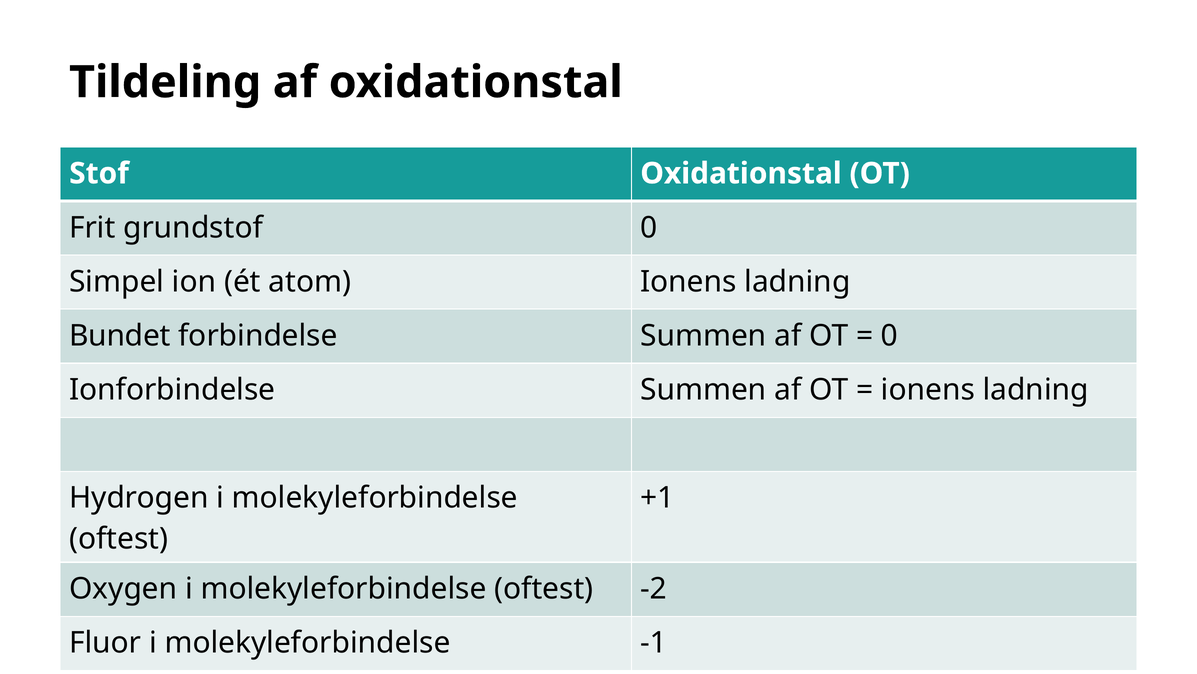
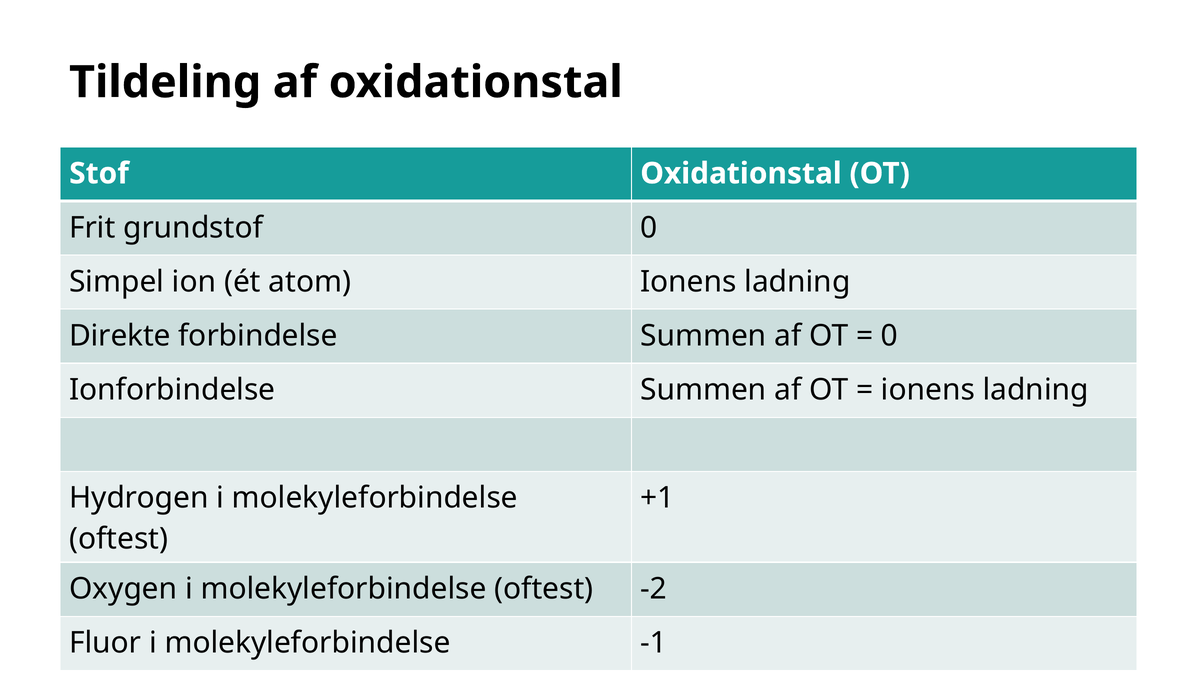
Bundet: Bundet -> Direkte
